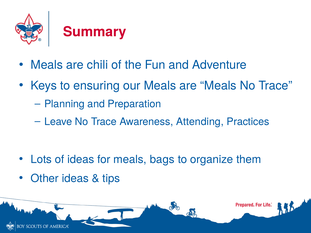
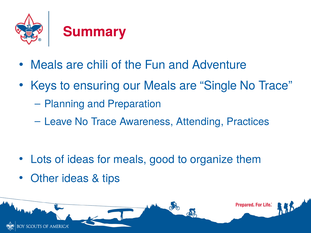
are Meals: Meals -> Single
bags: bags -> good
